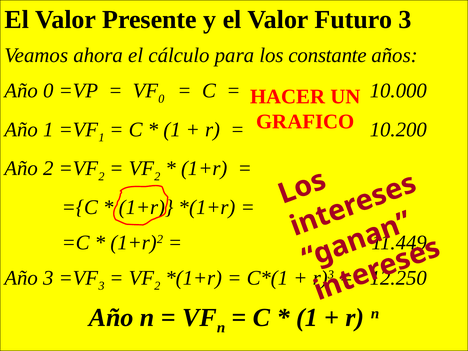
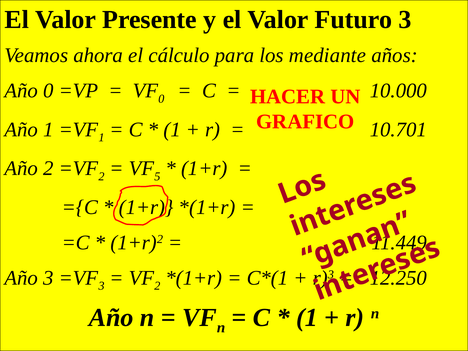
constante: constante -> mediante
10.200: 10.200 -> 10.701
2 at (157, 176): 2 -> 5
